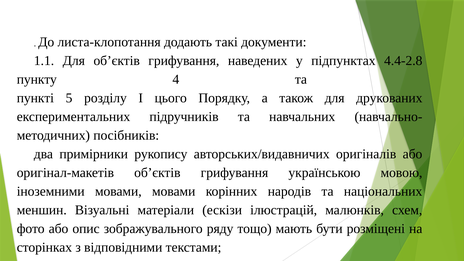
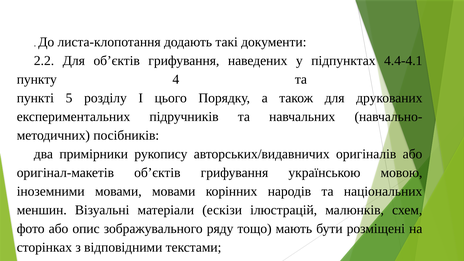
1.1: 1.1 -> 2.2
4.4-2.8: 4.4-2.8 -> 4.4-4.1
